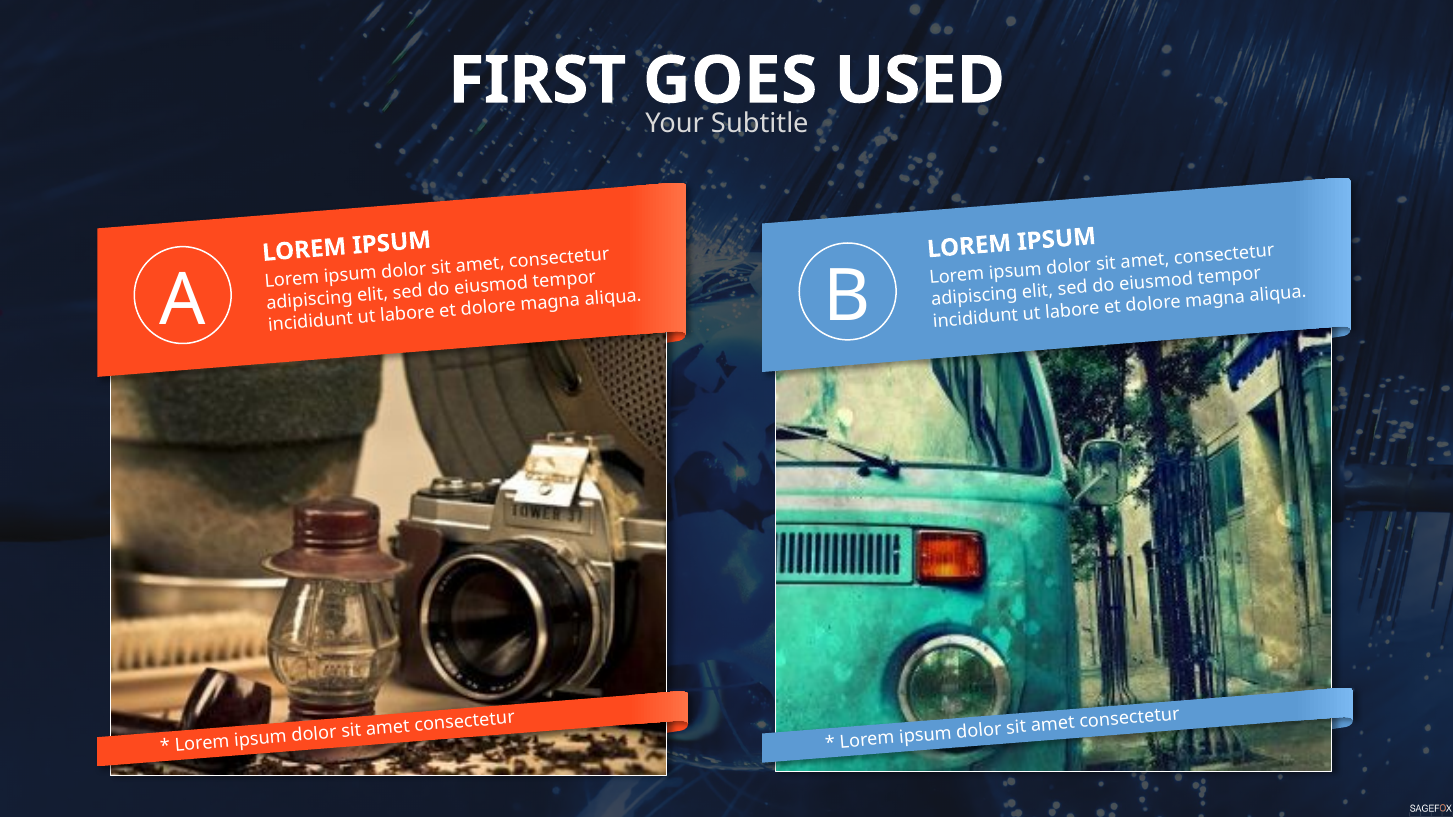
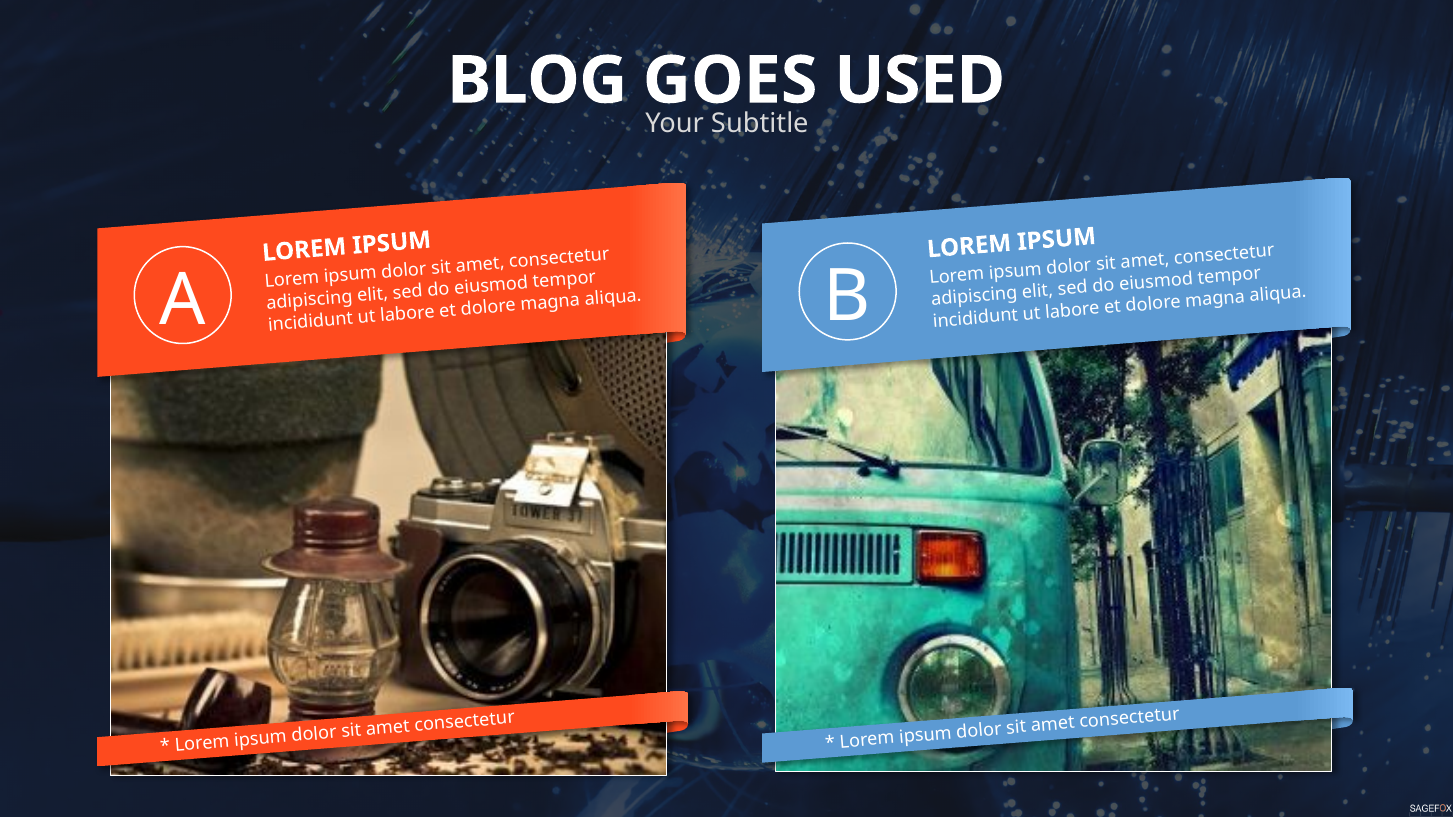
FIRST: FIRST -> BLOG
